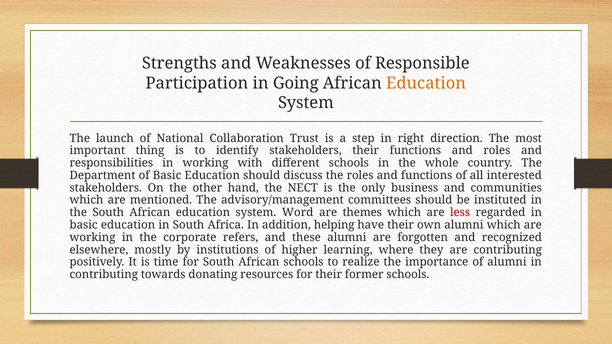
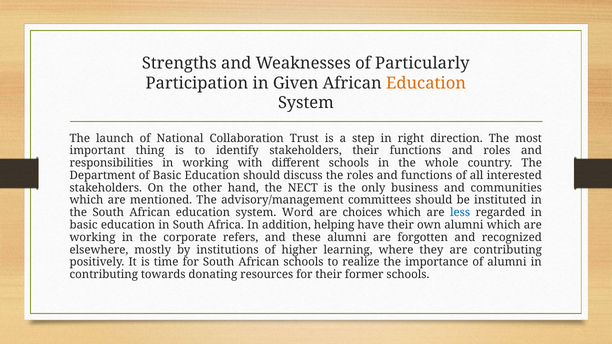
Responsible: Responsible -> Particularly
Going: Going -> Given
themes: themes -> choices
less colour: red -> blue
